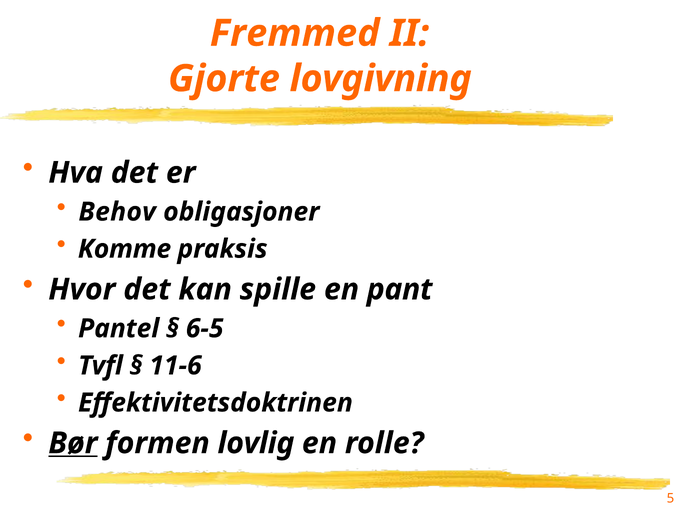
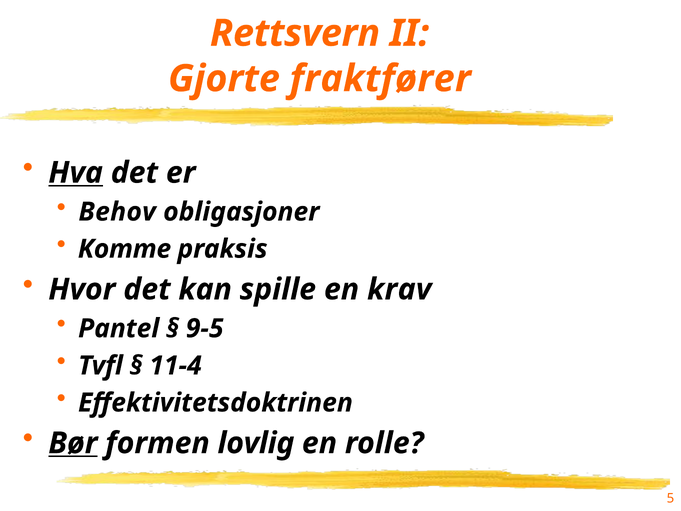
Fremmed: Fremmed -> Rettsvern
lovgivning: lovgivning -> fraktfører
Hva underline: none -> present
pant: pant -> krav
6-5: 6-5 -> 9-5
11-6: 11-6 -> 11-4
